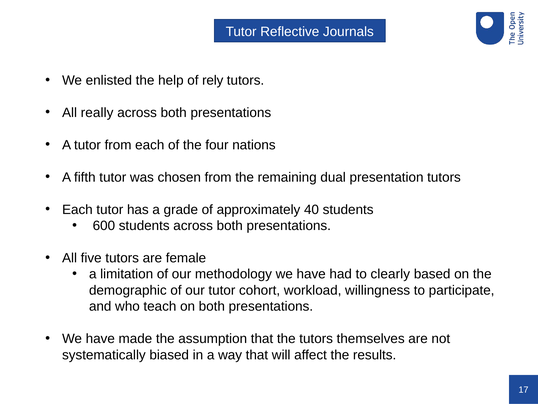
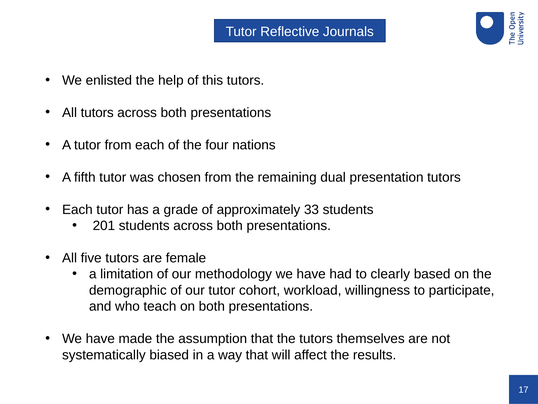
rely: rely -> this
All really: really -> tutors
40: 40 -> 33
600: 600 -> 201
